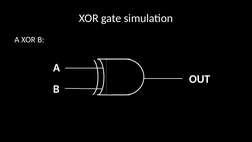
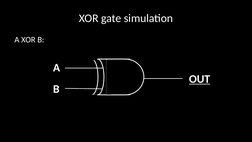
OUT underline: none -> present
